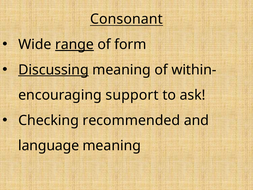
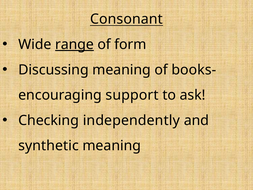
Discussing underline: present -> none
within-: within- -> books-
recommended: recommended -> independently
language: language -> synthetic
